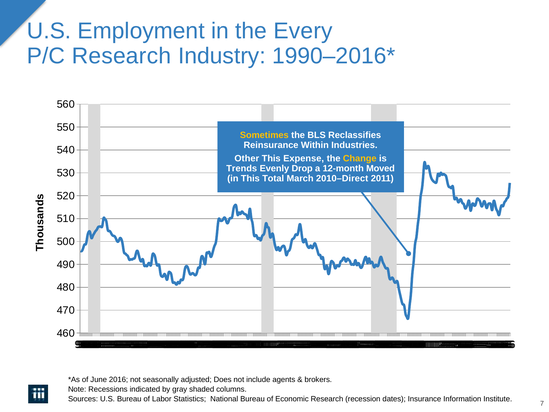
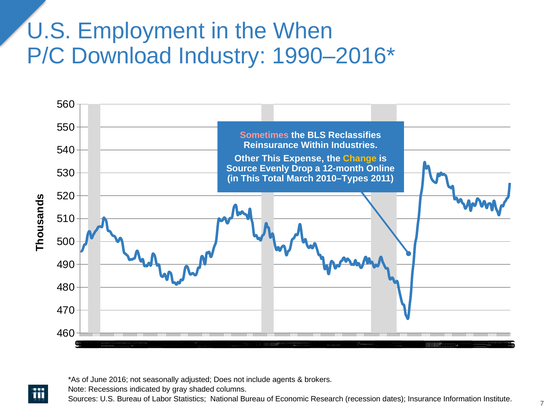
Every: Every -> When
P/C Research: Research -> Download
Sometimes colour: yellow -> pink
Trends: Trends -> Source
Moved: Moved -> Online
2010–Direct: 2010–Direct -> 2010–Types
